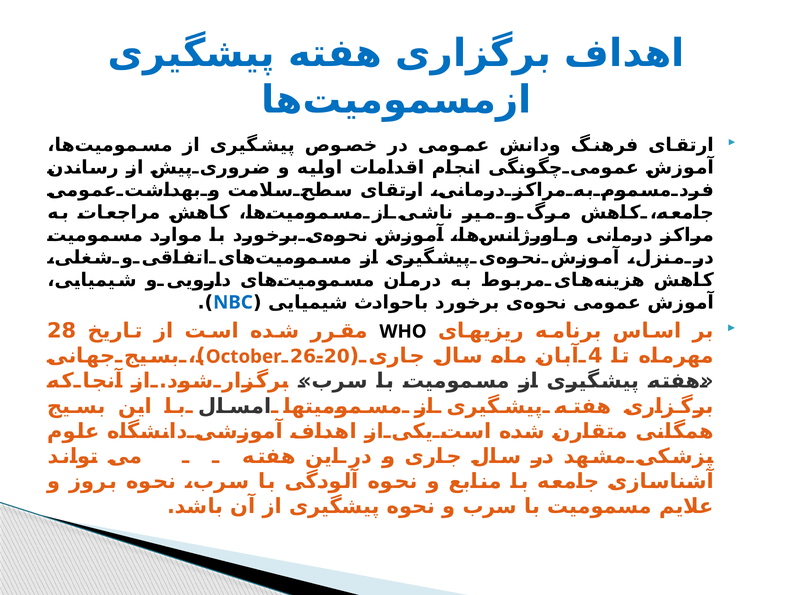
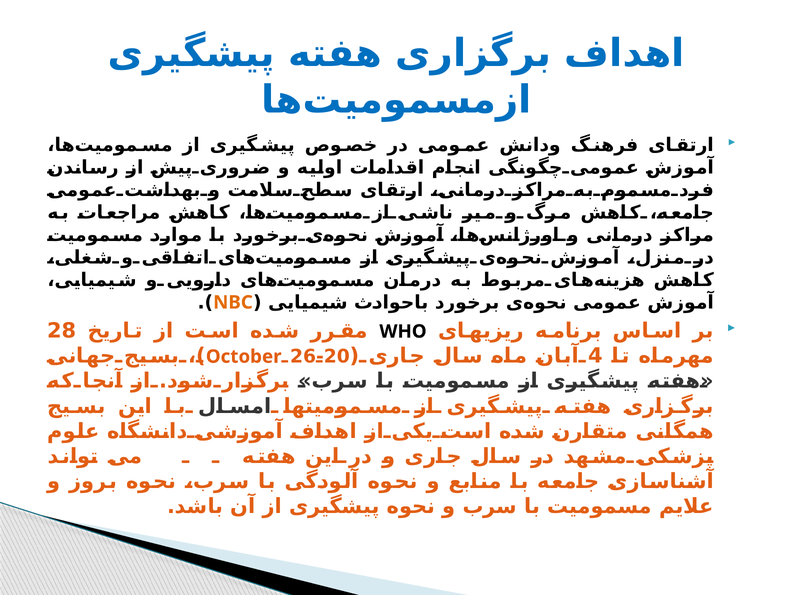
NBC colour: blue -> orange
